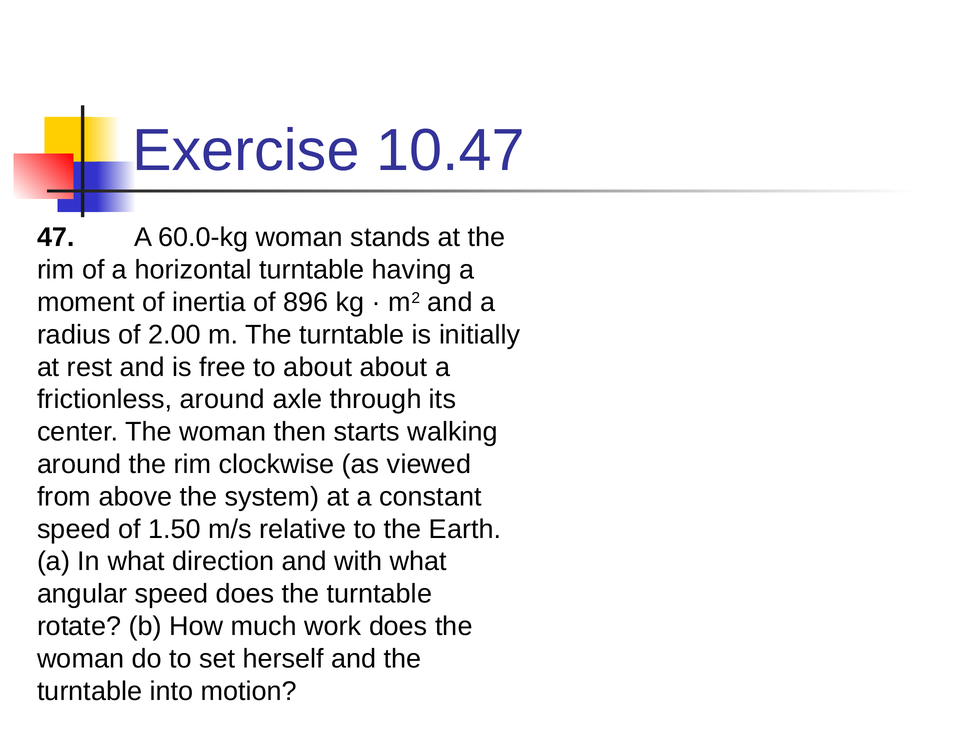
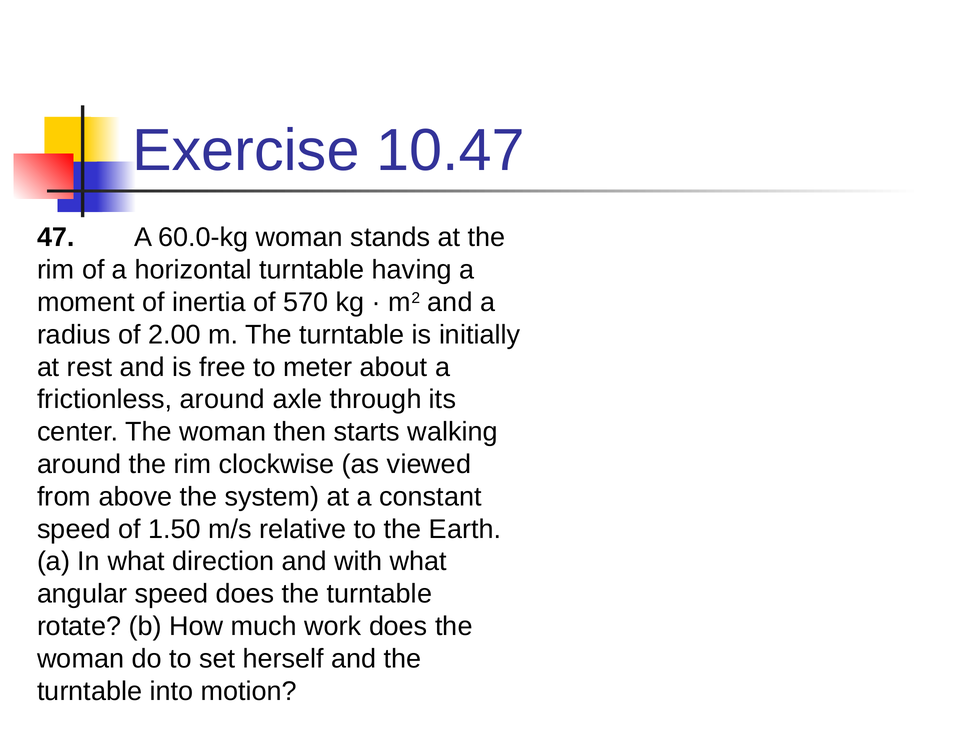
896: 896 -> 570
to about: about -> meter
